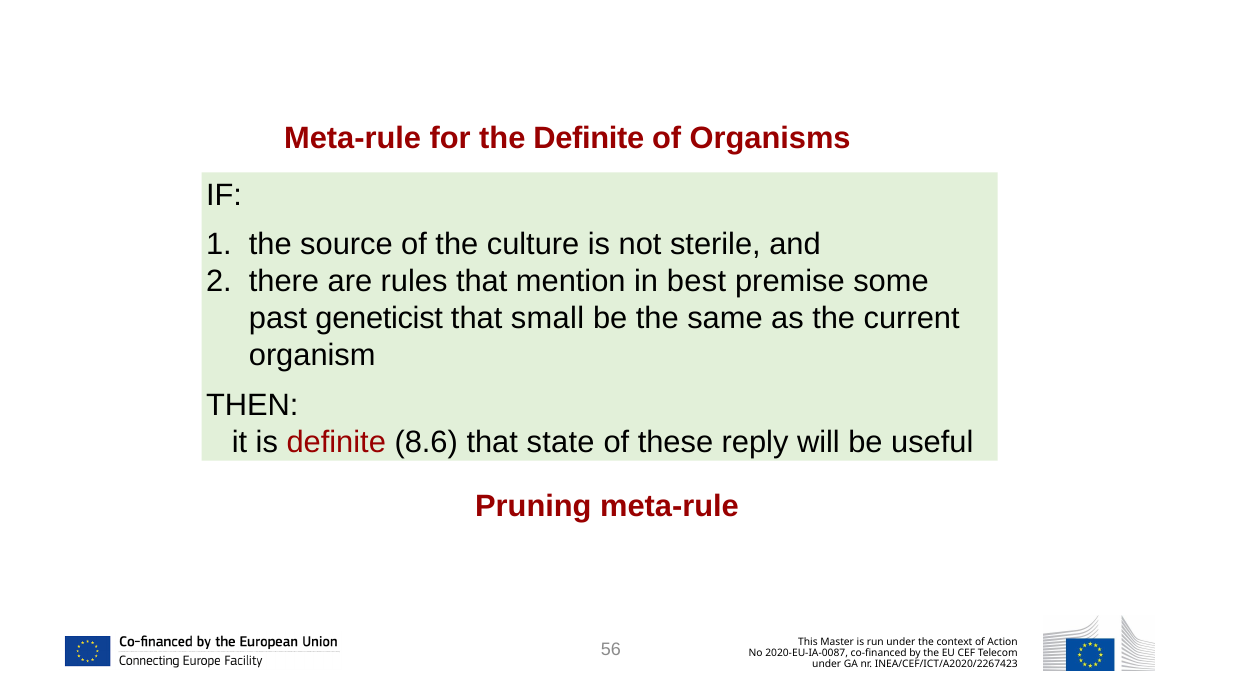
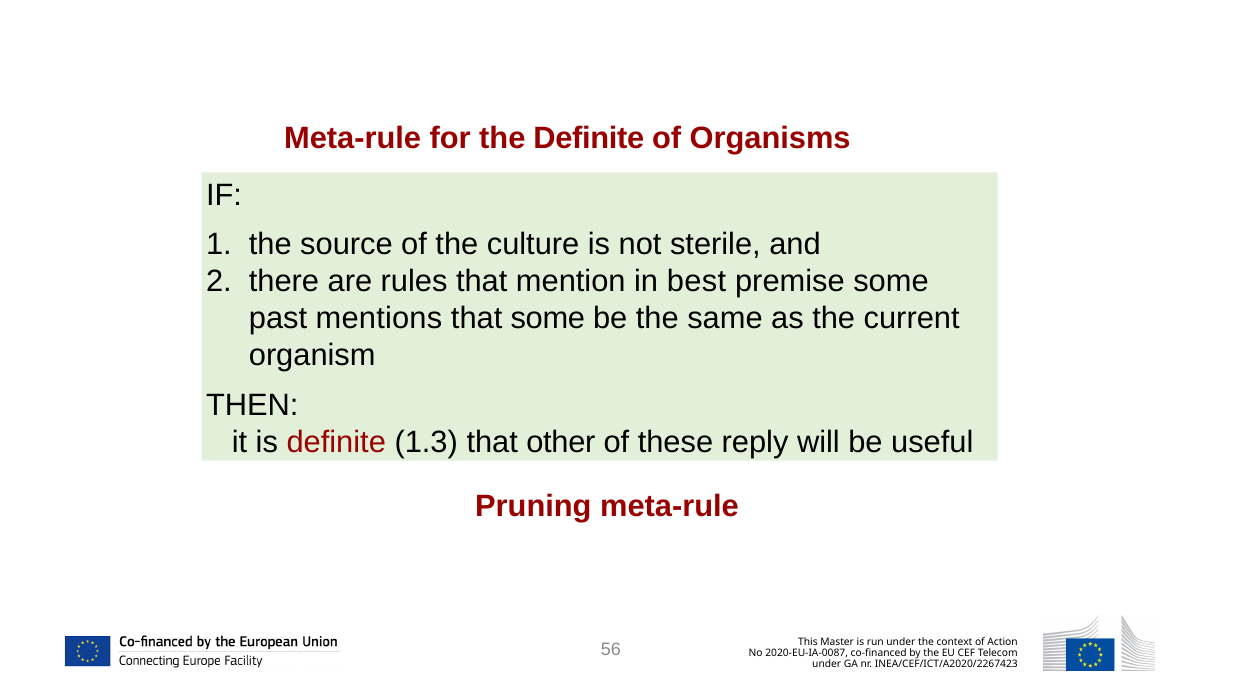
geneticist: geneticist -> mentions
that small: small -> some
8.6: 8.6 -> 1.3
state: state -> other
